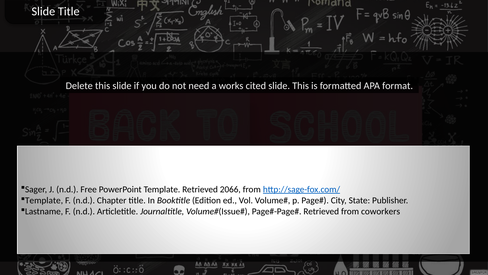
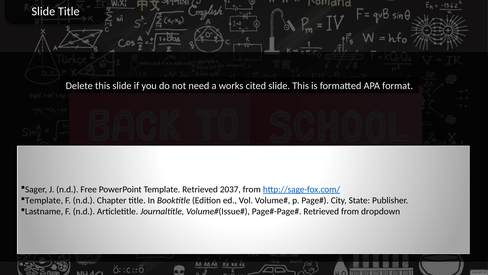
2066: 2066 -> 2037
coworkers: coworkers -> dropdown
